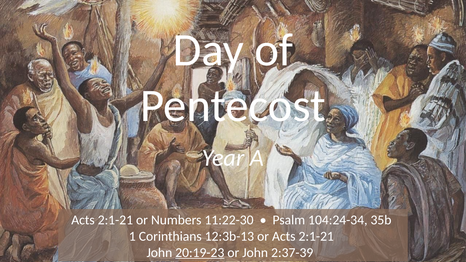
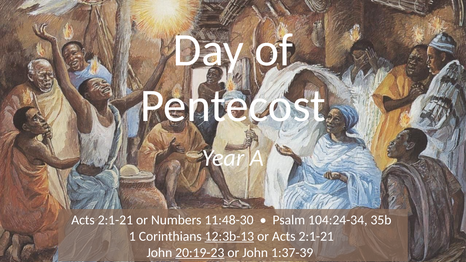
11:22-30: 11:22-30 -> 11:48-30
12:3b-13 underline: none -> present
2:37-39: 2:37-39 -> 1:37-39
